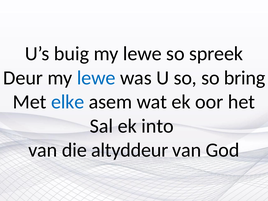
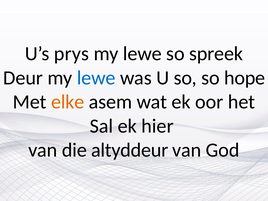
buig: buig -> prys
bring: bring -> hope
elke colour: blue -> orange
into: into -> hier
